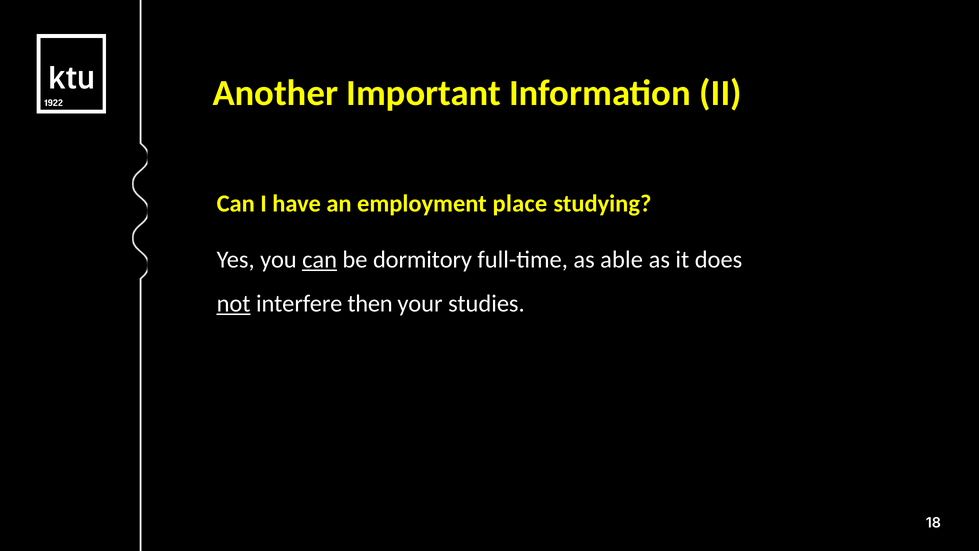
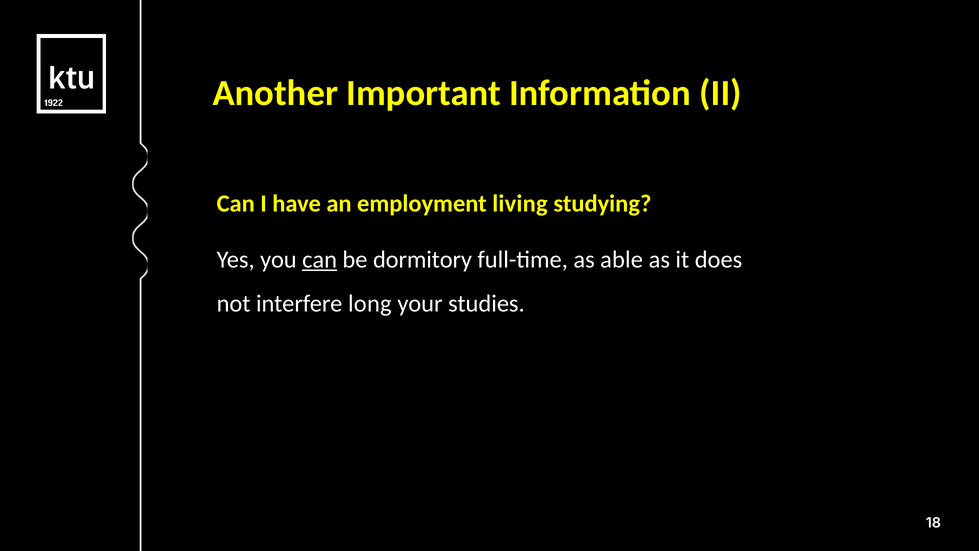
place: place -> living
not underline: present -> none
then: then -> long
